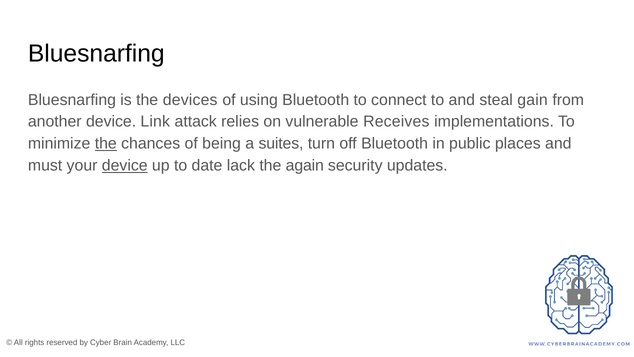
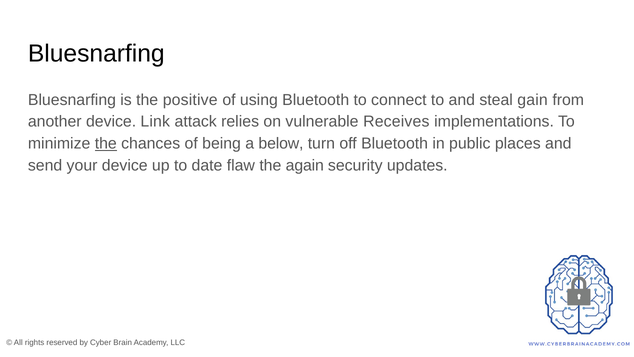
devices: devices -> positive
suites: suites -> below
must: must -> send
device at (125, 165) underline: present -> none
lack: lack -> flaw
